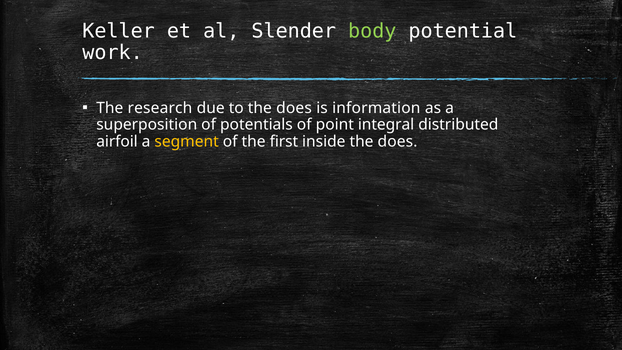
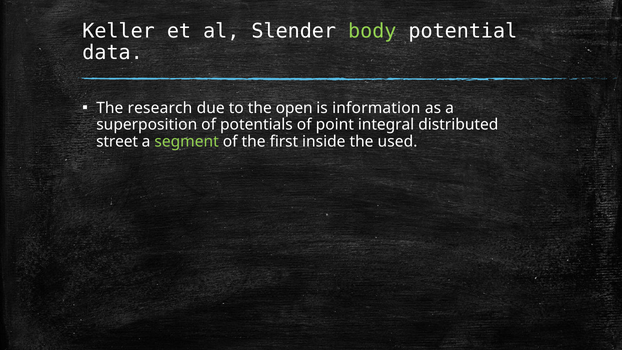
work: work -> data
to the does: does -> open
airfoil: airfoil -> street
segment colour: yellow -> light green
inside the does: does -> used
